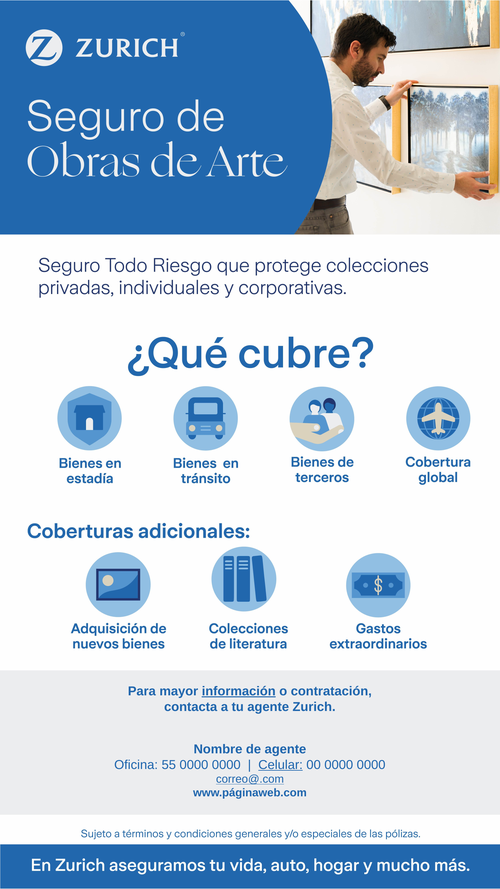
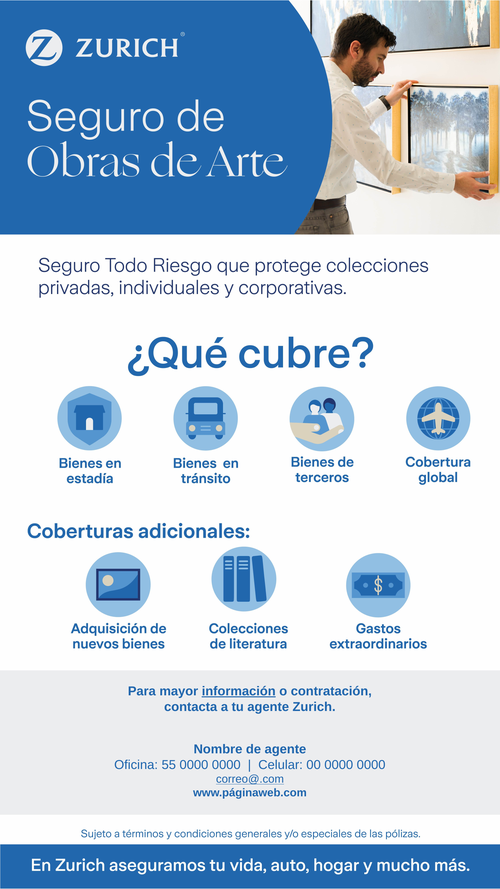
Celular underline: present -> none
